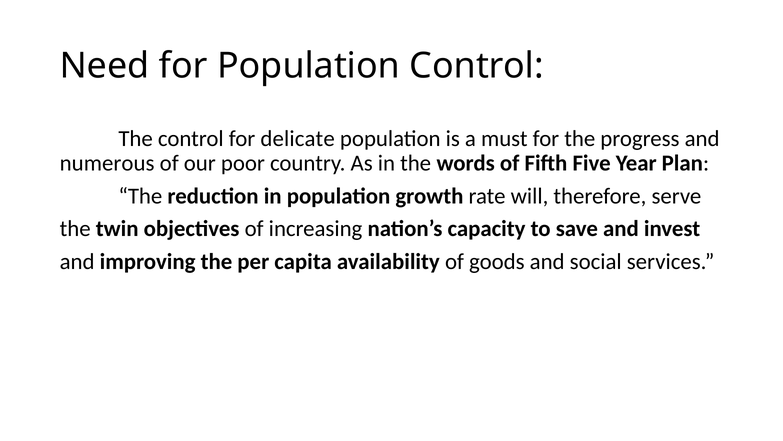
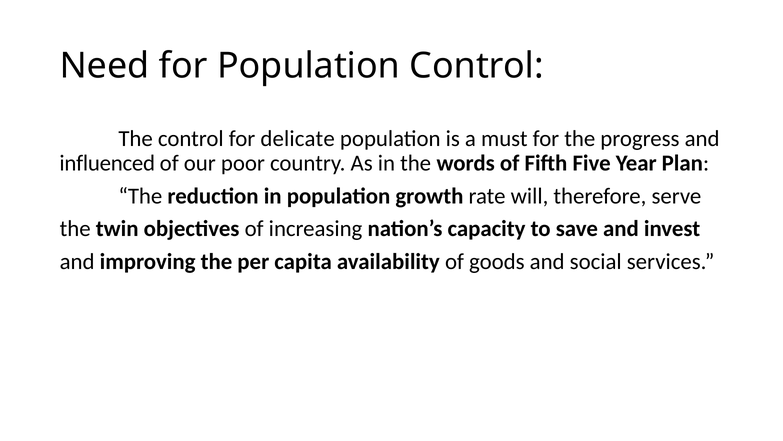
numerous: numerous -> influenced
